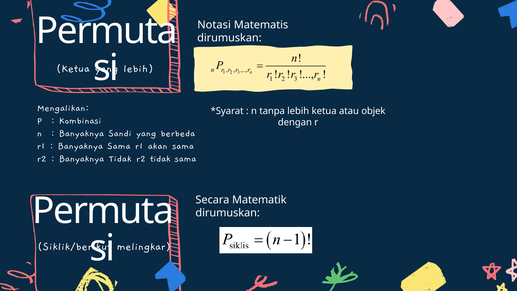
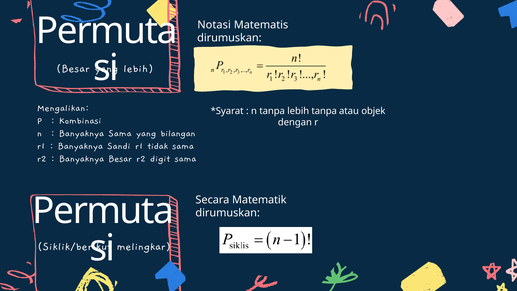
Ketua at (73, 68): Ketua -> Besar
lebih ketua: ketua -> tanpa
Banyaknya Sandi: Sandi -> Sama
berbeda: berbeda -> bilangan
Banyaknya Sama: Sama -> Sandi
akan: akan -> tidak
Banyaknya Tidak: Tidak -> Besar
r2 tidak: tidak -> digit
